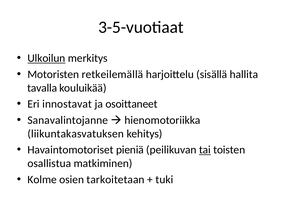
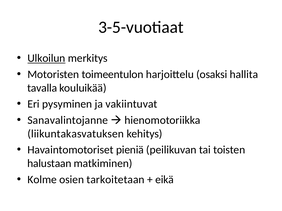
retkeilemällä: retkeilemällä -> toimeentulon
sisällä: sisällä -> osaksi
innostavat: innostavat -> pysyminen
osoittaneet: osoittaneet -> vakiintuvat
tai underline: present -> none
osallistua: osallistua -> halustaan
tuki: tuki -> eikä
